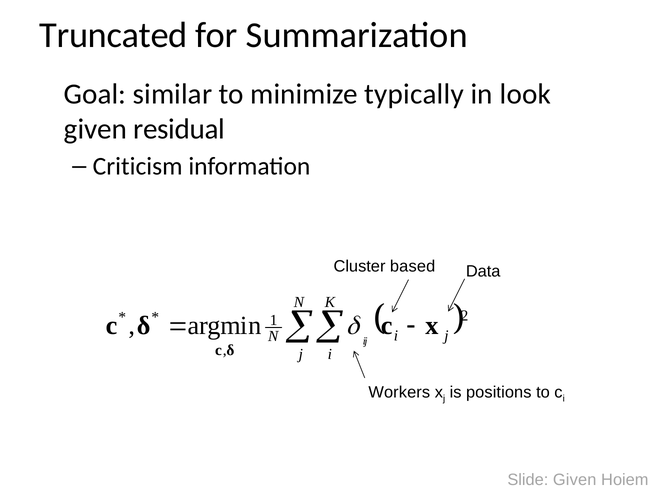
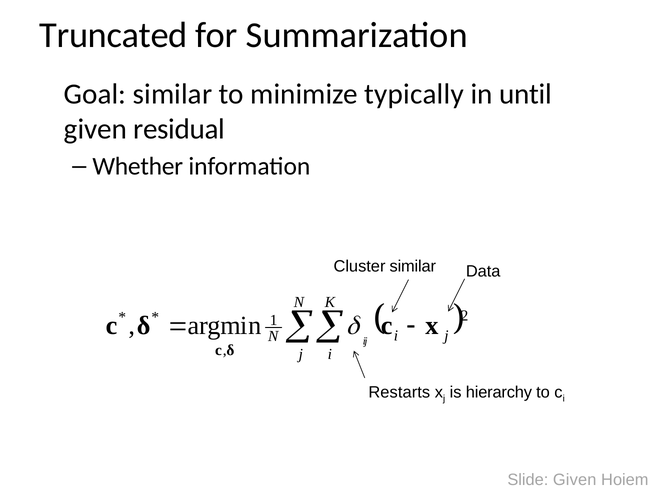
look: look -> until
Criticism: Criticism -> Whether
Cluster based: based -> similar
Workers: Workers -> Restarts
positions: positions -> hierarchy
